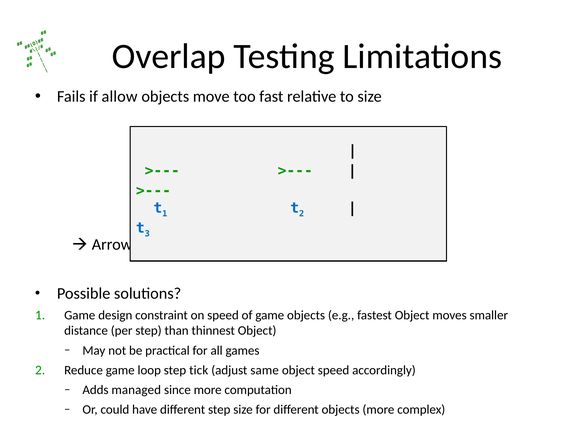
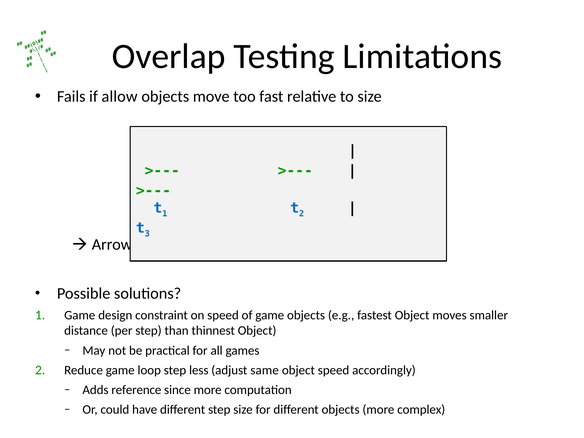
tick: tick -> less
managed: managed -> reference
